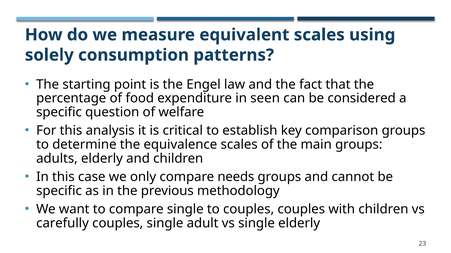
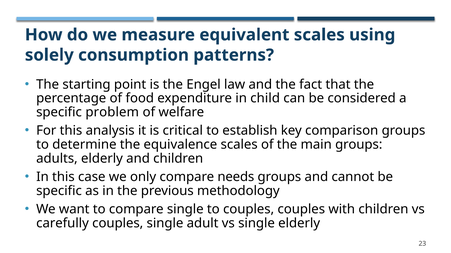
seen: seen -> child
question: question -> problem
